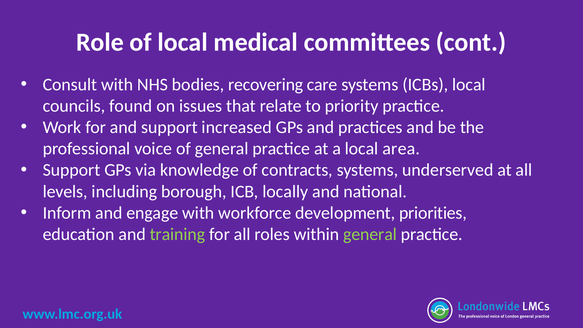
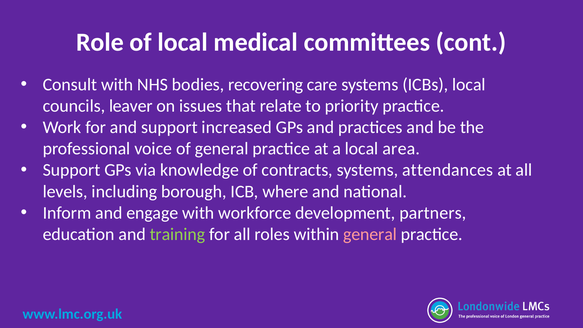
found: found -> leaver
underserved: underserved -> attendances
locally: locally -> where
priorities: priorities -> partners
general at (370, 234) colour: light green -> pink
